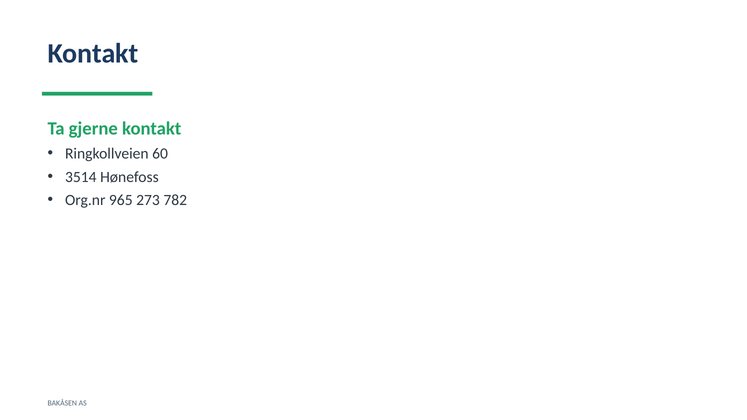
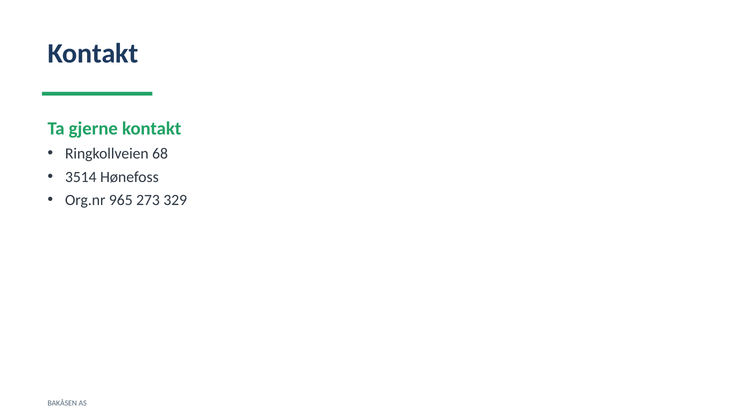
60: 60 -> 68
782: 782 -> 329
